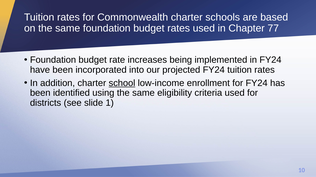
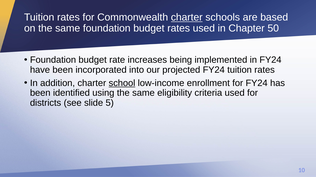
charter at (187, 17) underline: none -> present
77: 77 -> 50
1: 1 -> 5
